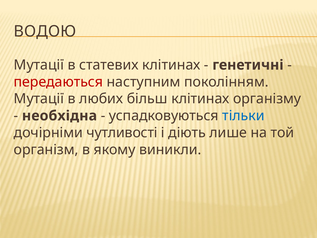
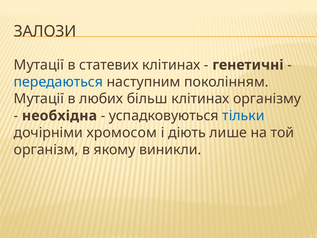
ВОДОЮ: ВОДОЮ -> ЗАЛОЗИ
передаються colour: red -> blue
чутливості: чутливості -> хромосом
